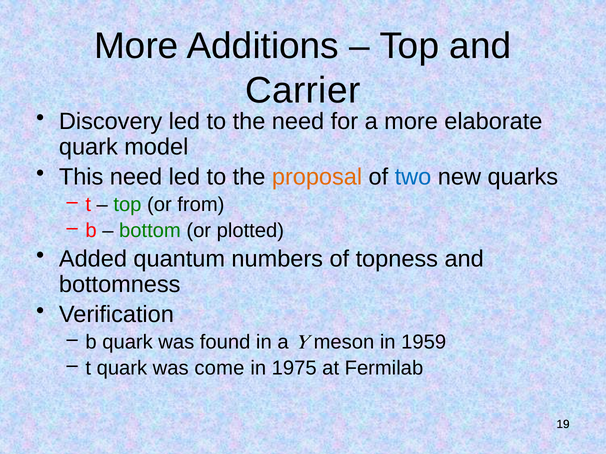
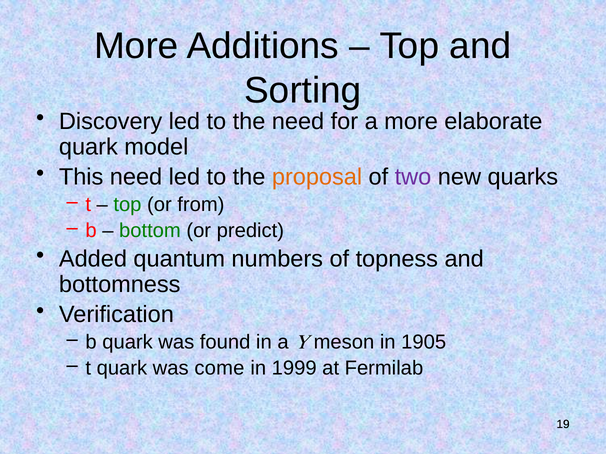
Carrier: Carrier -> Sorting
two colour: blue -> purple
plotted: plotted -> predict
1959: 1959 -> 1905
1975: 1975 -> 1999
